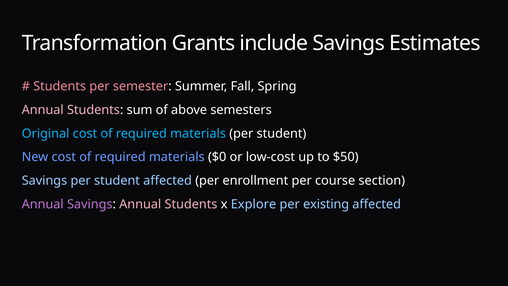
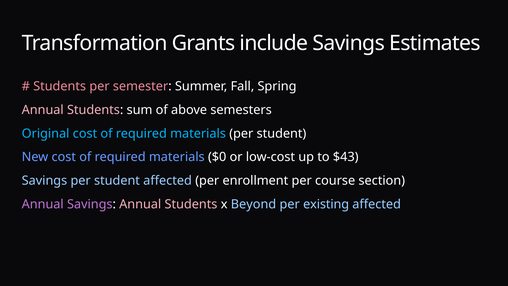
$50: $50 -> $43
Explore: Explore -> Beyond
